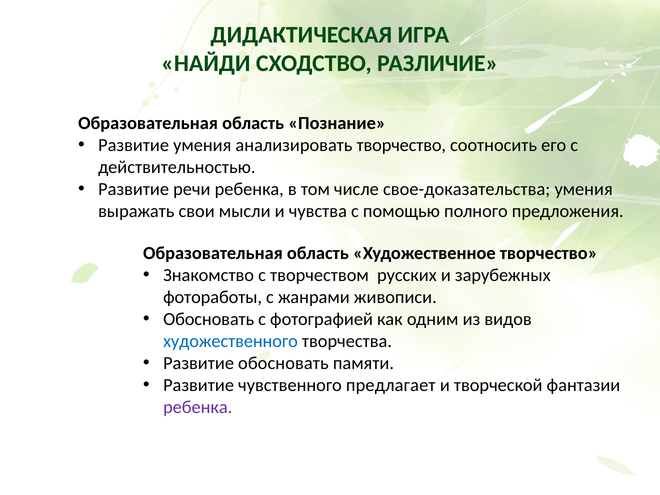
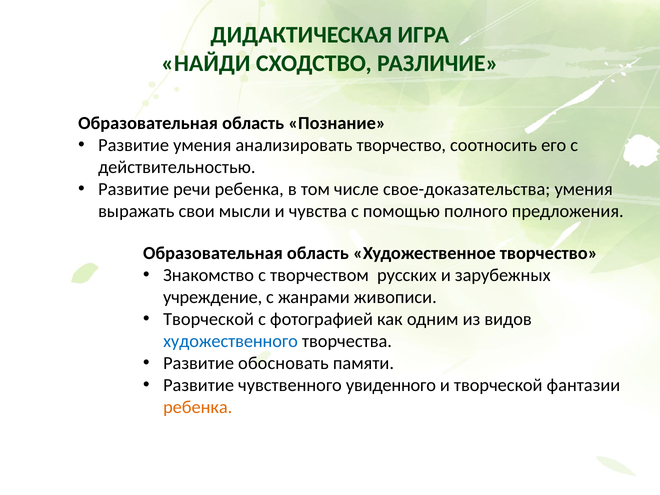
фотоработы: фотоработы -> учреждение
Обосновать at (209, 319): Обосновать -> Творческой
предлагает: предлагает -> увиденного
ребенка at (198, 407) colour: purple -> orange
